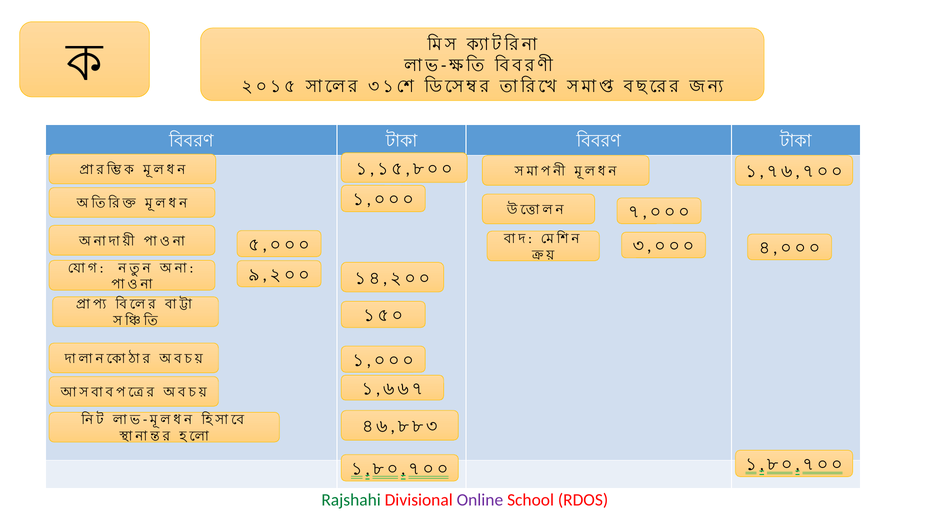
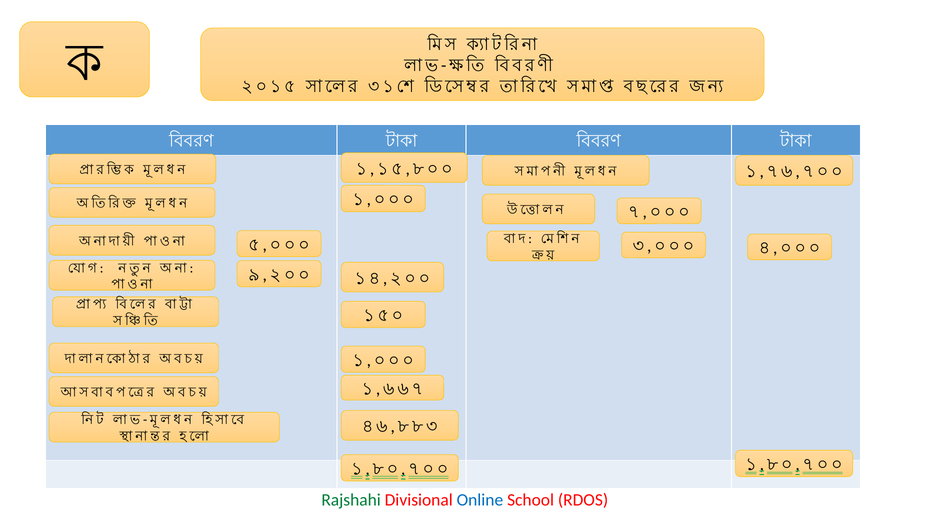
Online colour: purple -> blue
